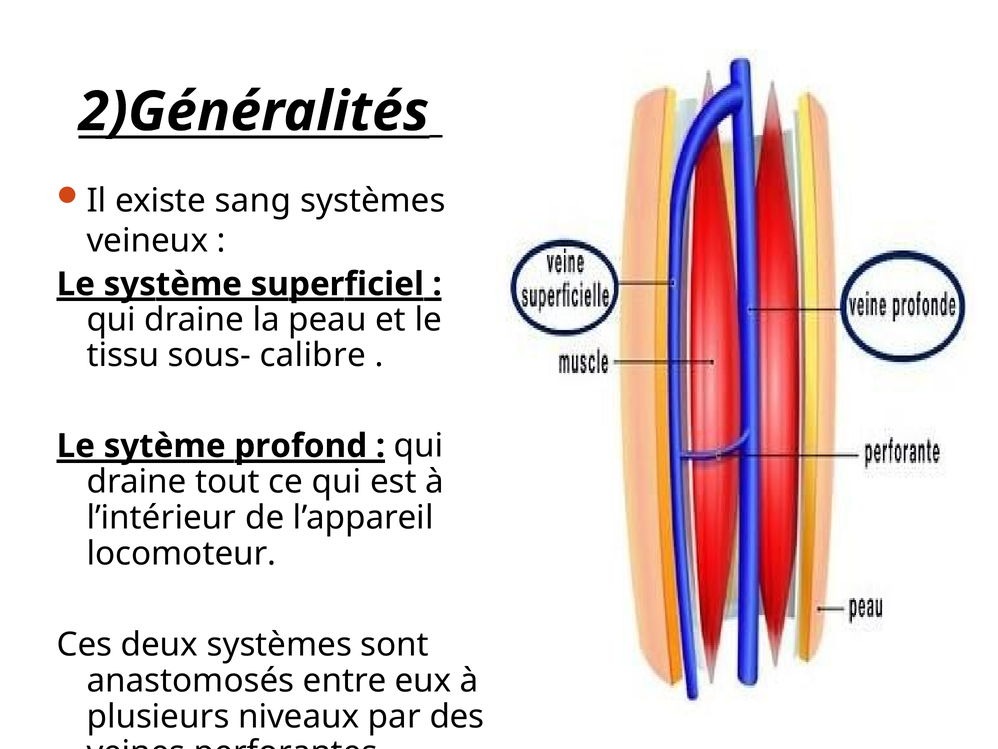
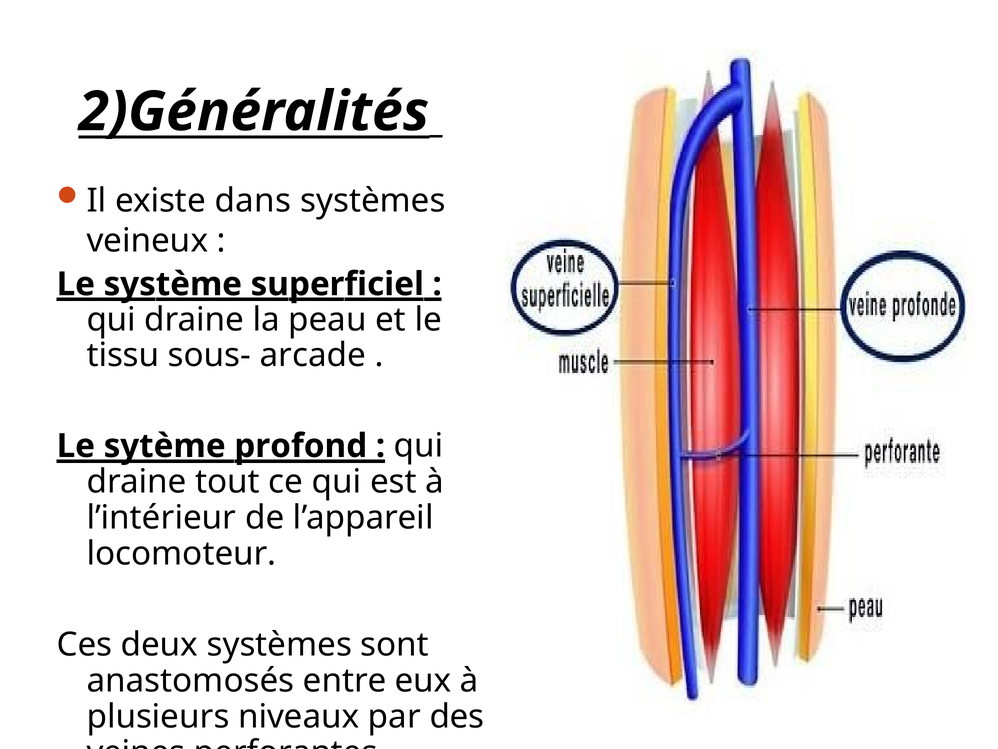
sang: sang -> dans
calibre: calibre -> arcade
